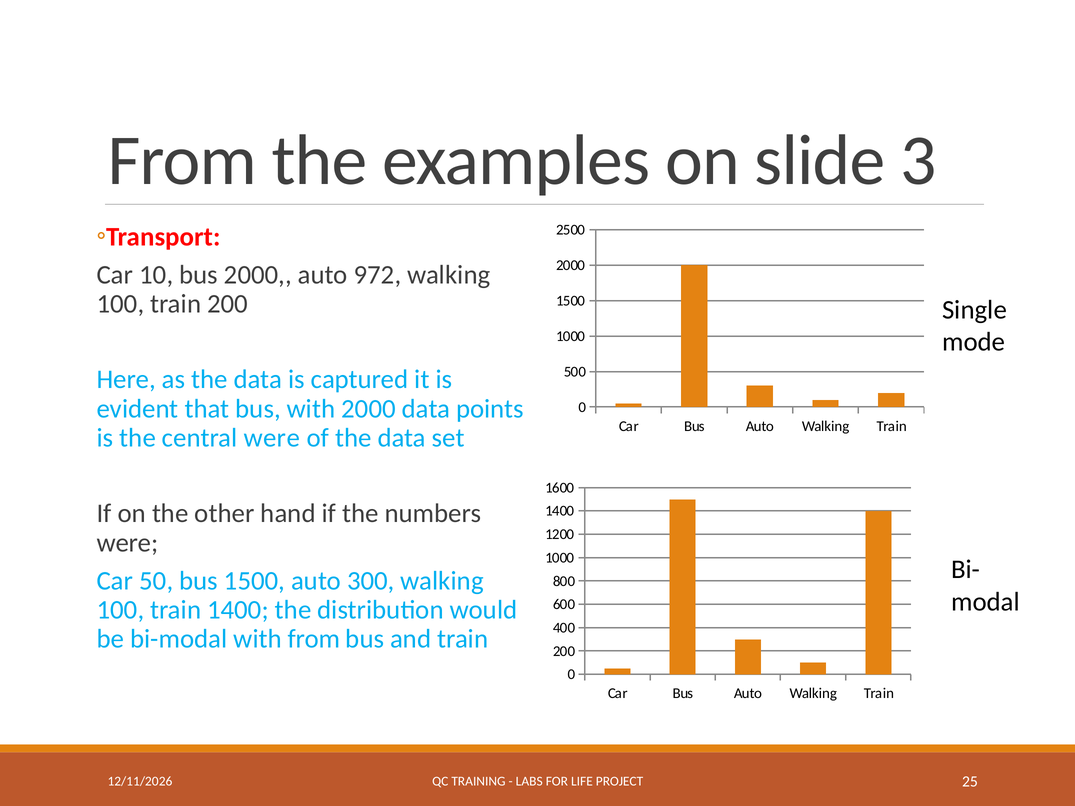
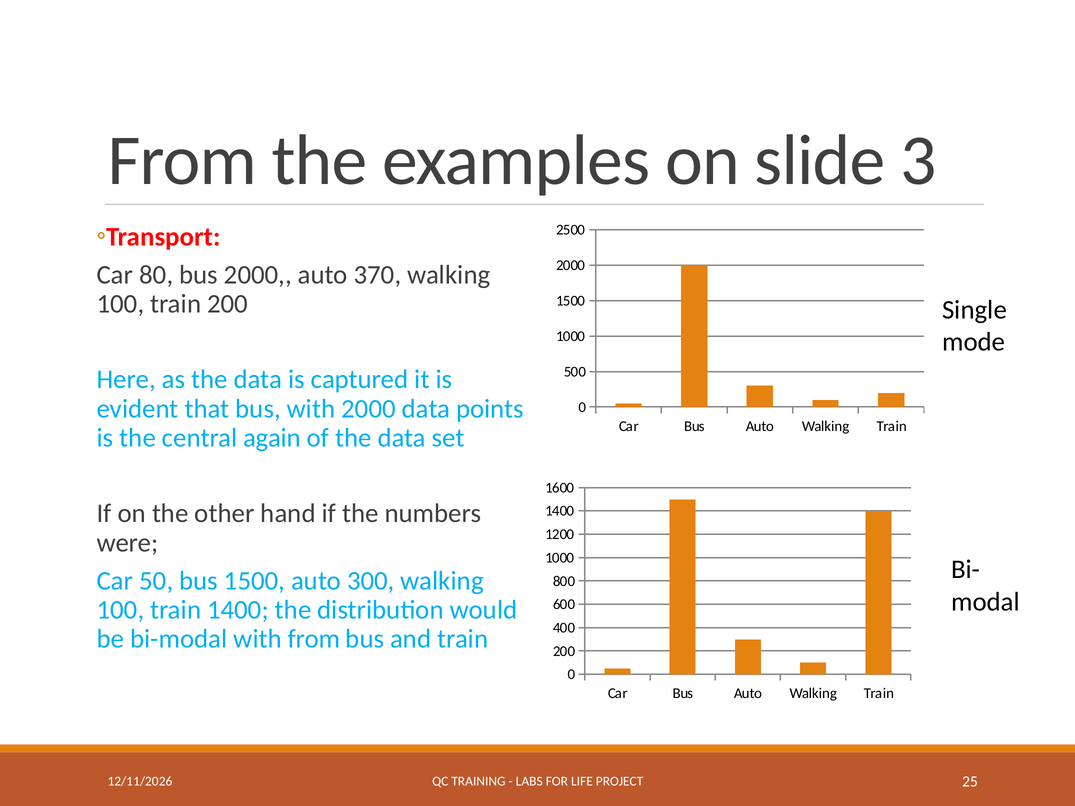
10: 10 -> 80
972: 972 -> 370
central were: were -> again
